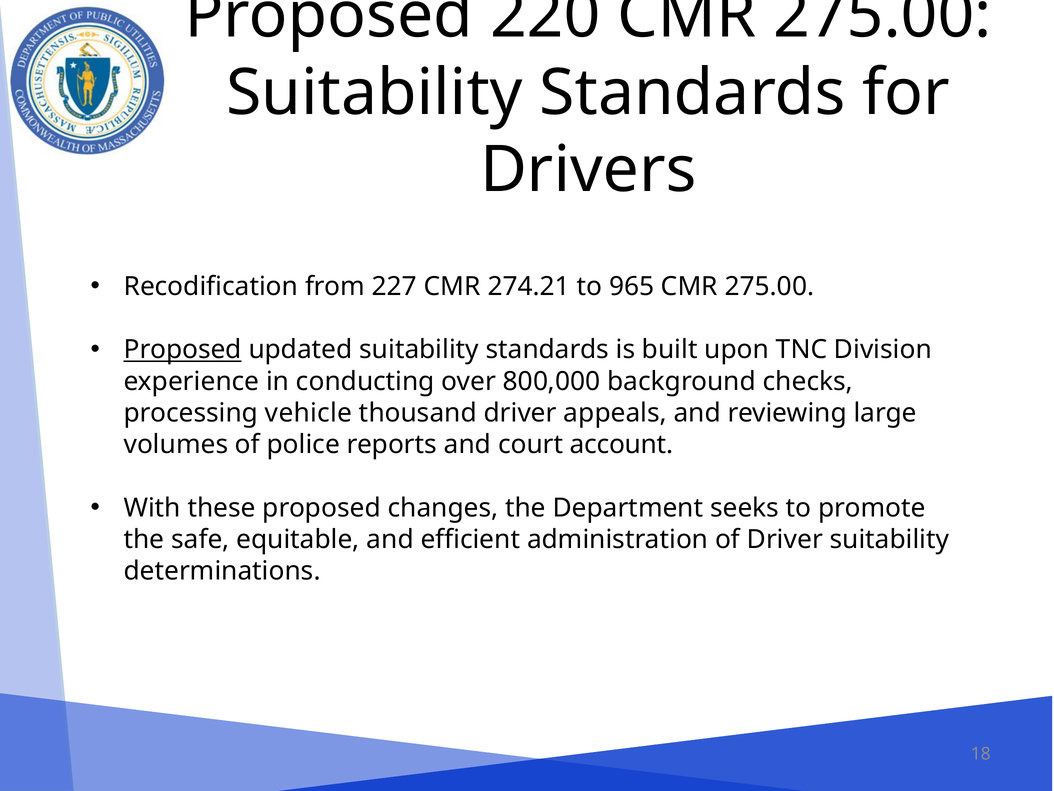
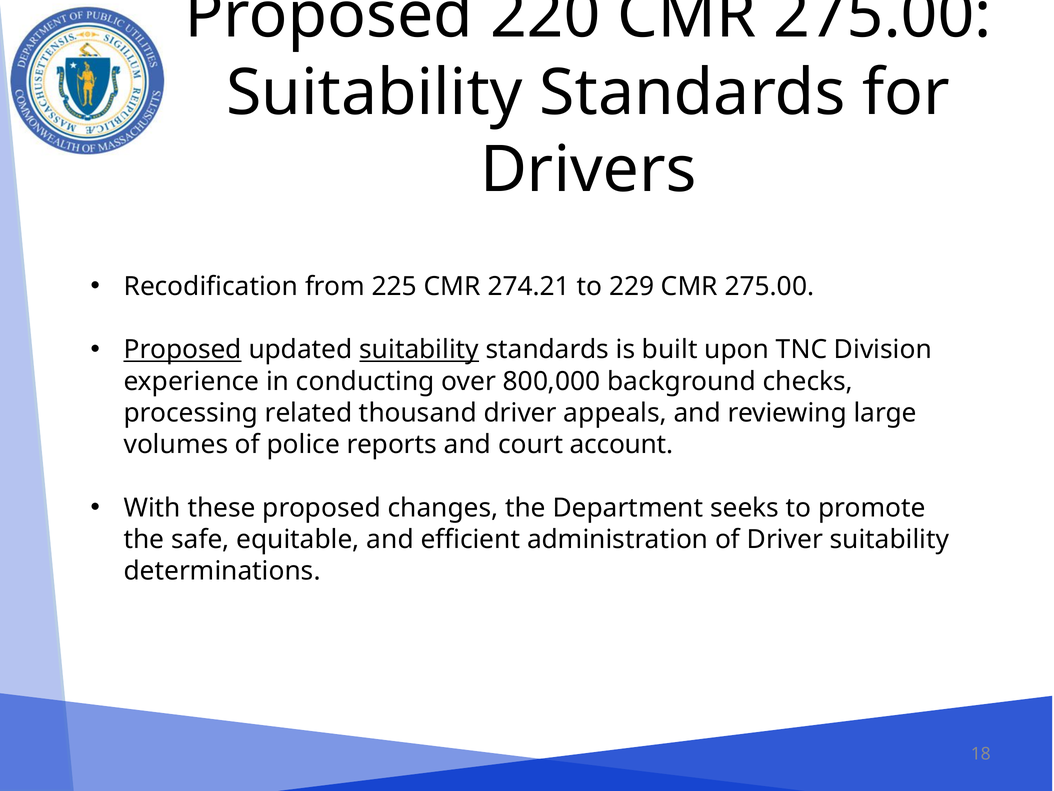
227: 227 -> 225
965: 965 -> 229
suitability at (419, 350) underline: none -> present
vehicle: vehicle -> related
